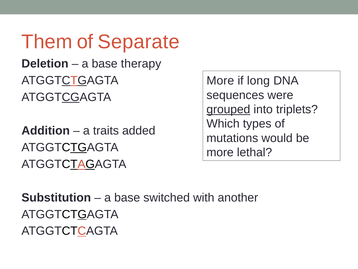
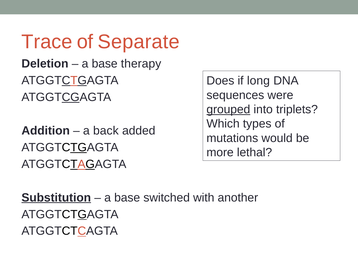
Them: Them -> Trace
More at (220, 81): More -> Does
traits: traits -> back
Substitution underline: none -> present
